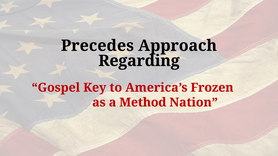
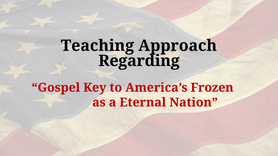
Precedes: Precedes -> Teaching
Method: Method -> Eternal
